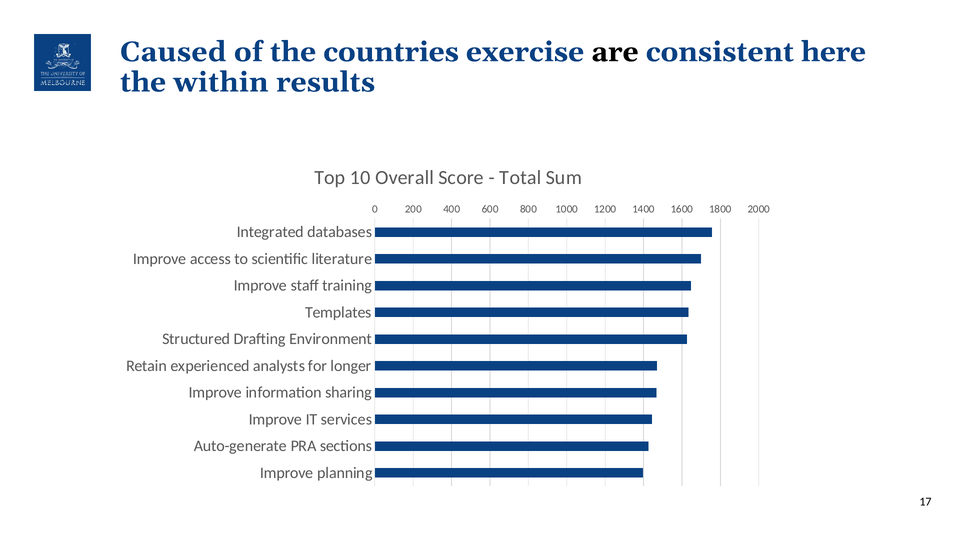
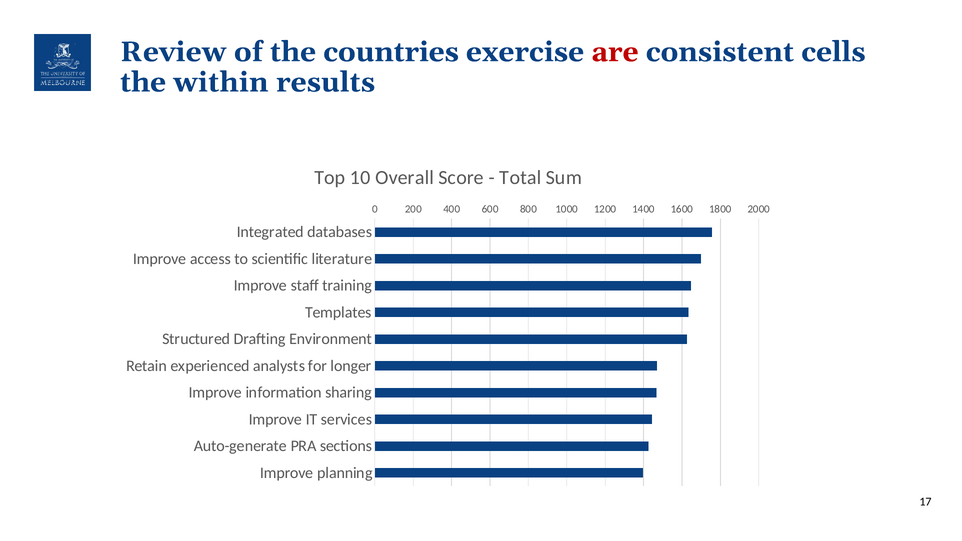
Caused: Caused -> Review
are colour: black -> red
here: here -> cells
